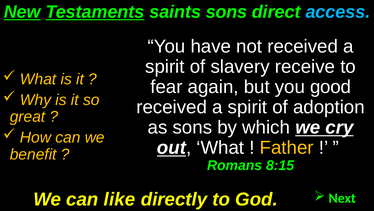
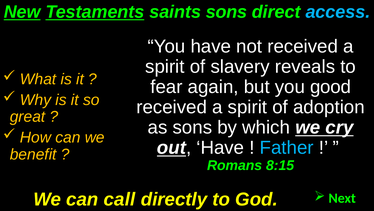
receive: receive -> reveals
out What: What -> Have
Father colour: yellow -> light blue
like: like -> call
